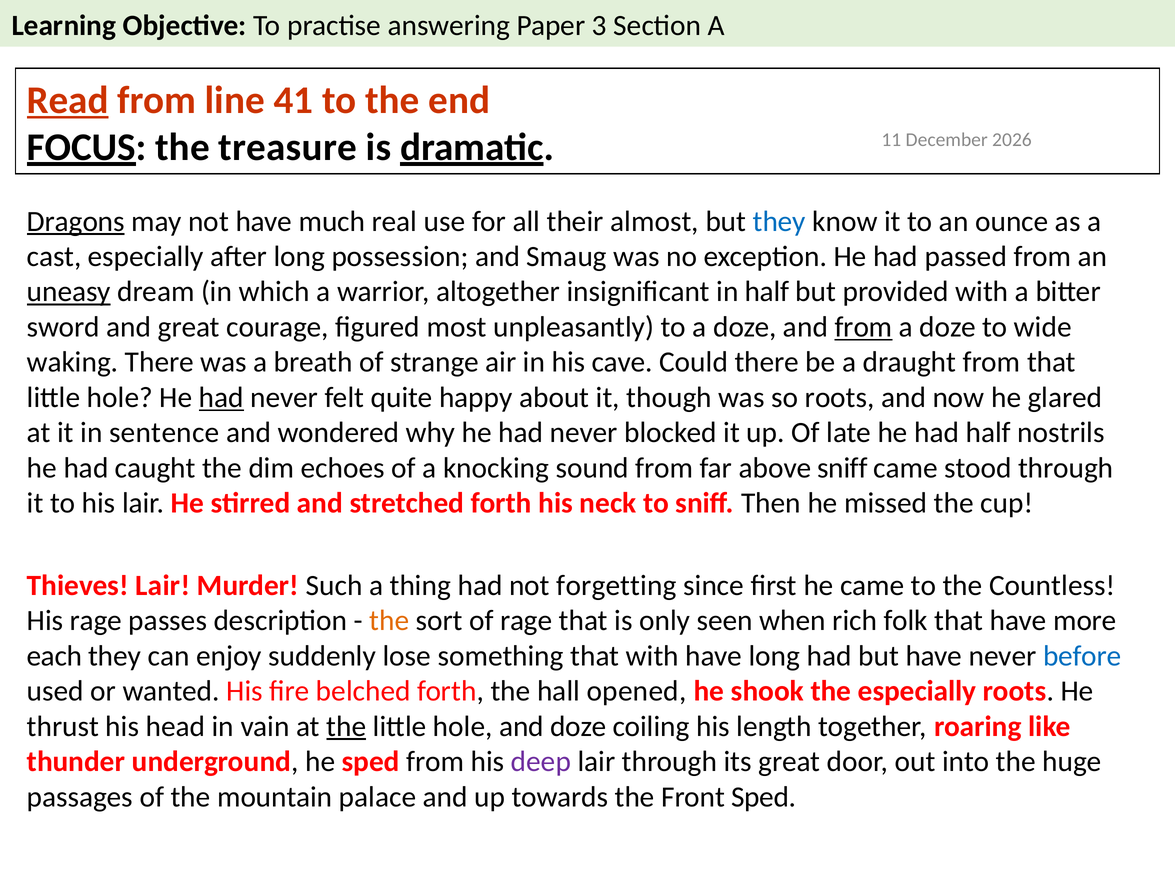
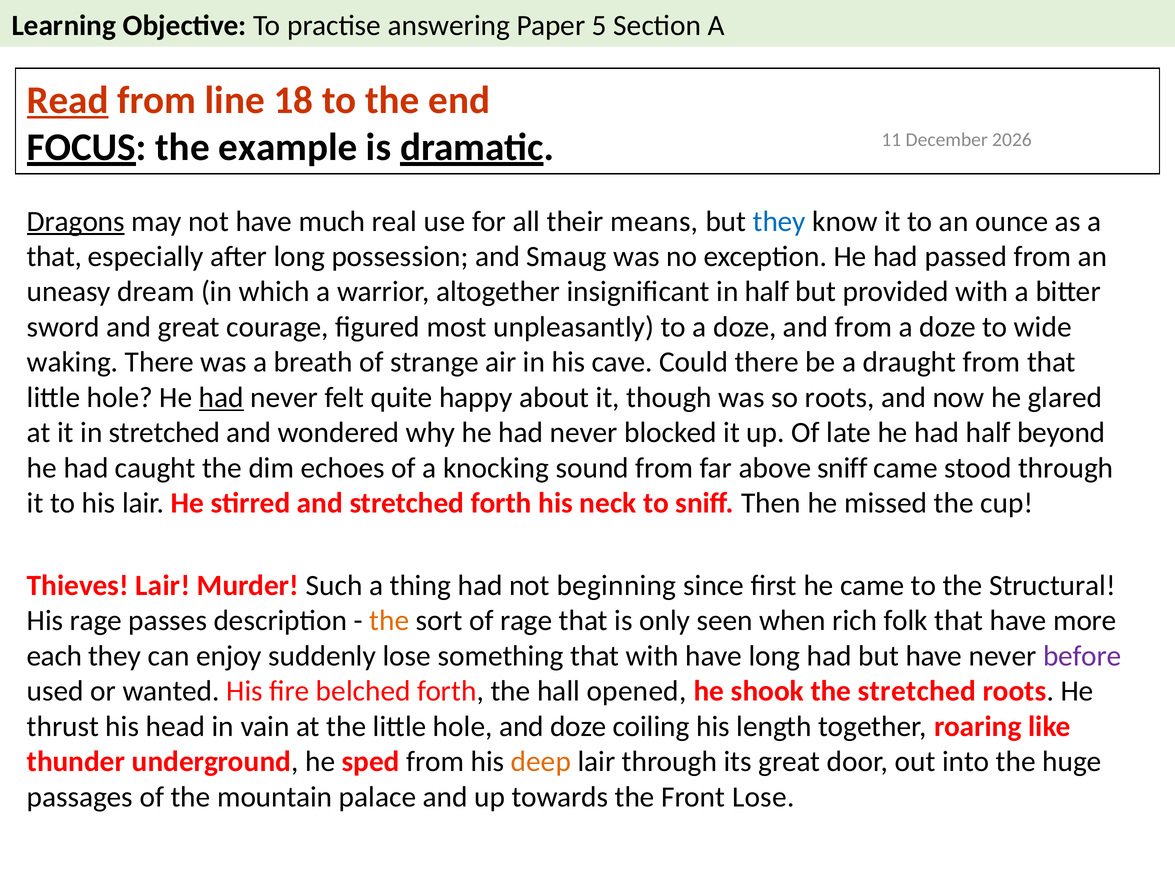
3: 3 -> 5
41: 41 -> 18
treasure: treasure -> example
almost: almost -> means
cast at (54, 257): cast -> that
uneasy underline: present -> none
from at (864, 327) underline: present -> none
in sentence: sentence -> stretched
nostrils: nostrils -> beyond
forgetting: forgetting -> beginning
Countless: Countless -> Structural
before colour: blue -> purple
the especially: especially -> stretched
the at (346, 727) underline: present -> none
deep colour: purple -> orange
Front Sped: Sped -> Lose
